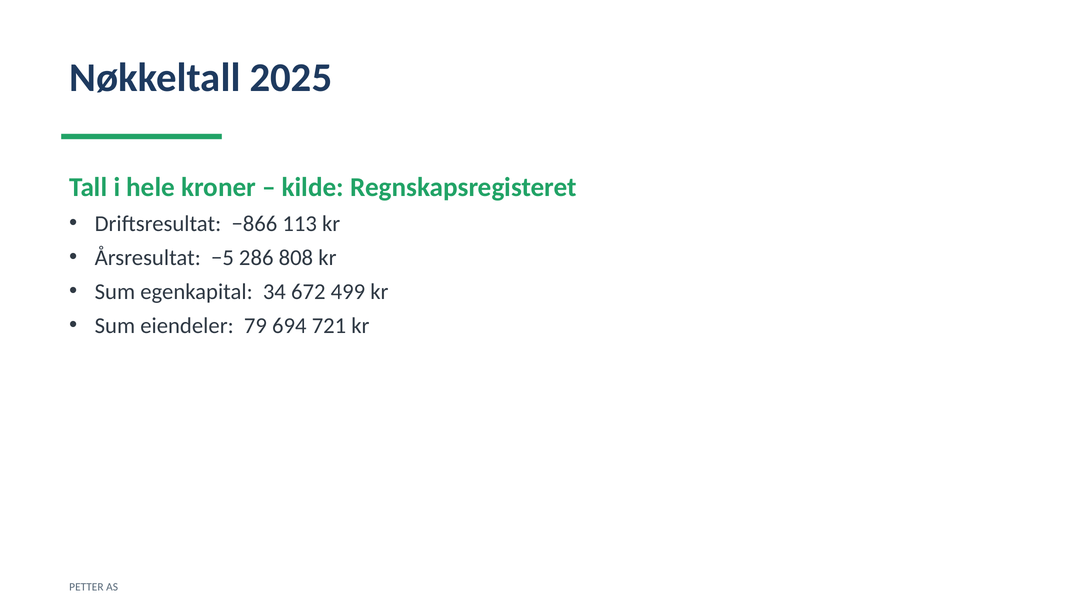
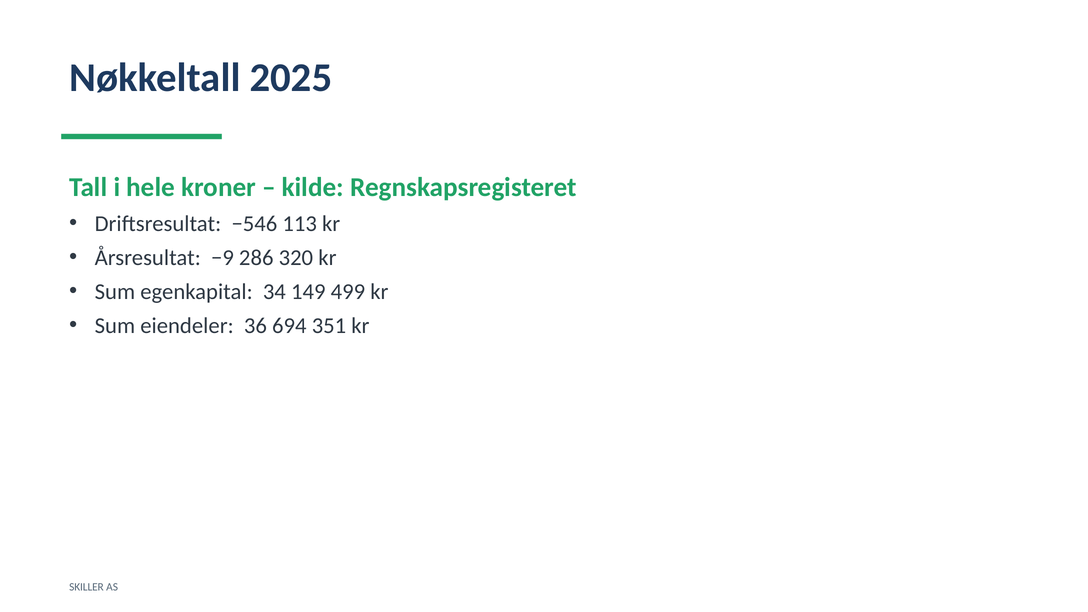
−866: −866 -> −546
−5: −5 -> −9
808: 808 -> 320
672: 672 -> 149
79: 79 -> 36
721: 721 -> 351
PETTER: PETTER -> SKILLER
